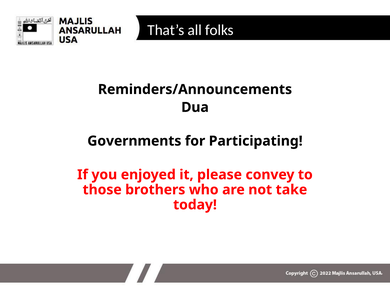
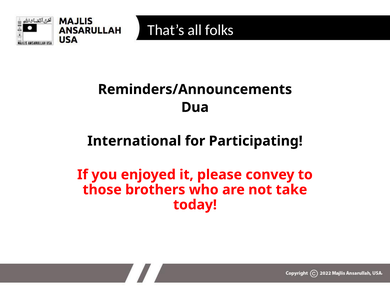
Governments: Governments -> International
